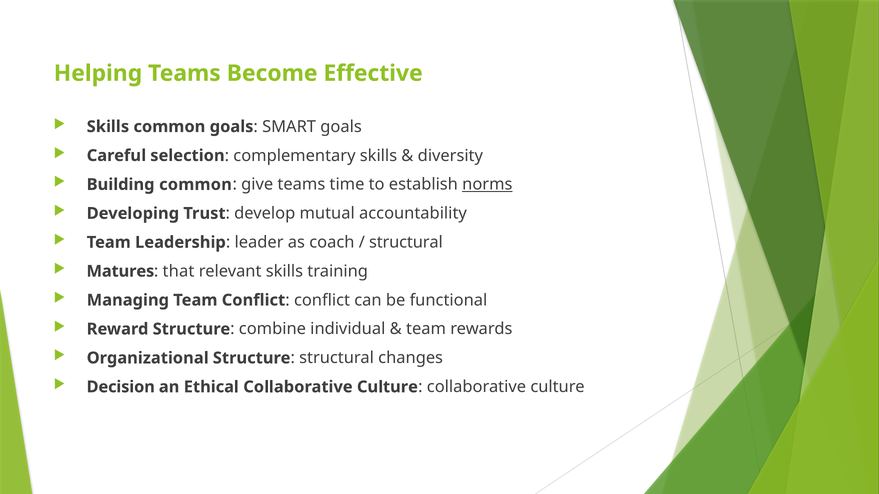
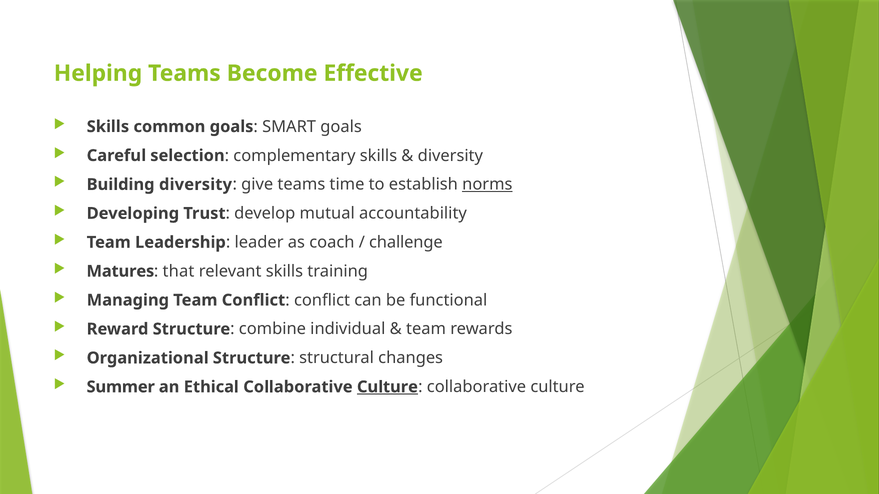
Building common: common -> diversity
structural at (406, 243): structural -> challenge
Decision: Decision -> Summer
Culture at (387, 387) underline: none -> present
